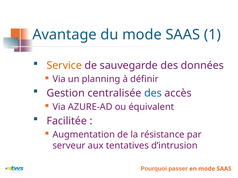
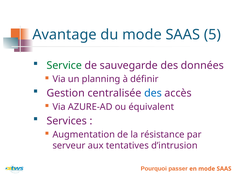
1: 1 -> 5
Service colour: orange -> green
Facilitée: Facilitée -> Services
